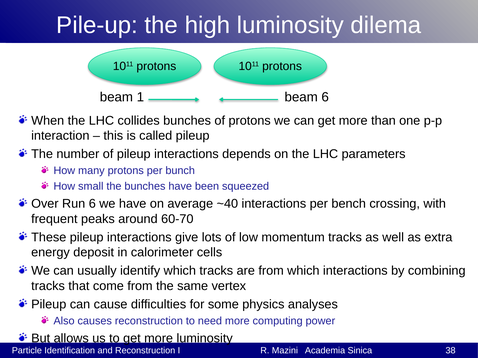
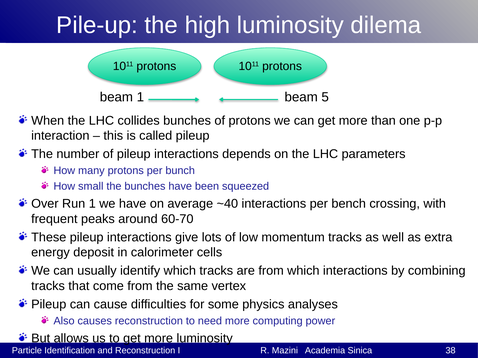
beam 6: 6 -> 5
Run 6: 6 -> 1
